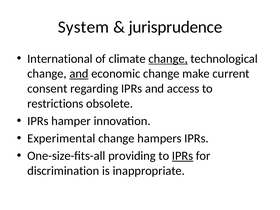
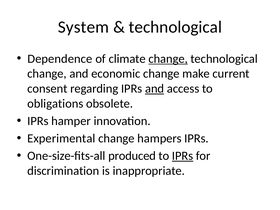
jurisprudence at (175, 27): jurisprudence -> technological
International: International -> Dependence
and at (79, 74) underline: present -> none
and at (155, 89) underline: none -> present
restrictions: restrictions -> obligations
providing: providing -> produced
